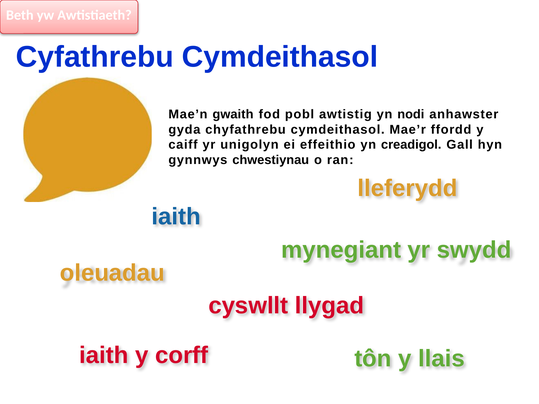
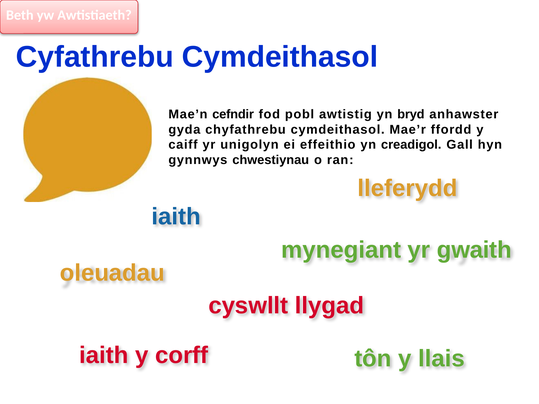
gwaith: gwaith -> cefndir
nodi: nodi -> bryd
swydd: swydd -> gwaith
